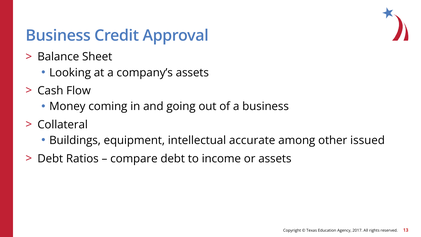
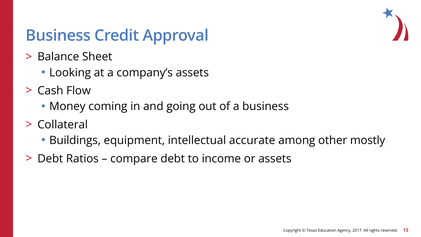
issued: issued -> mostly
